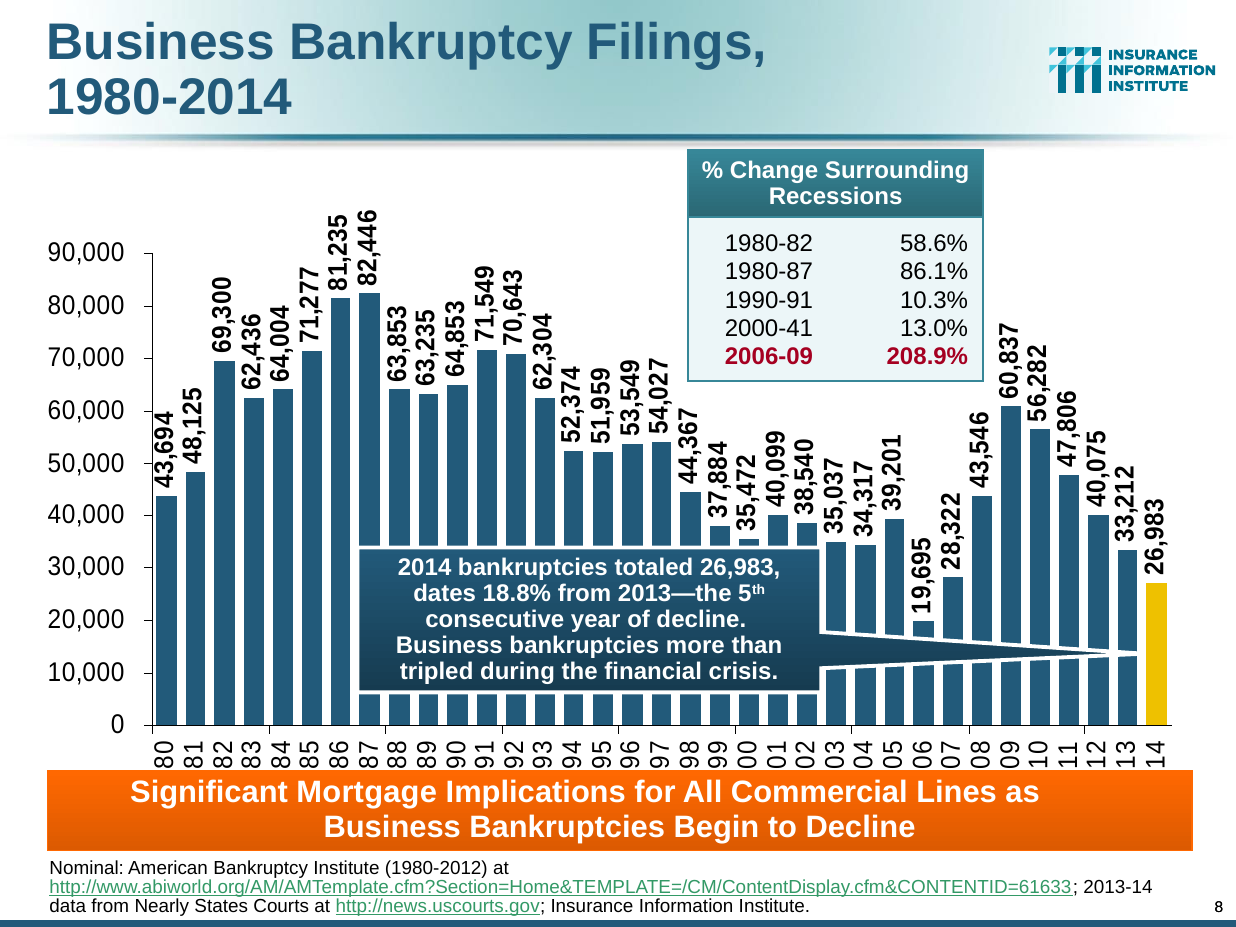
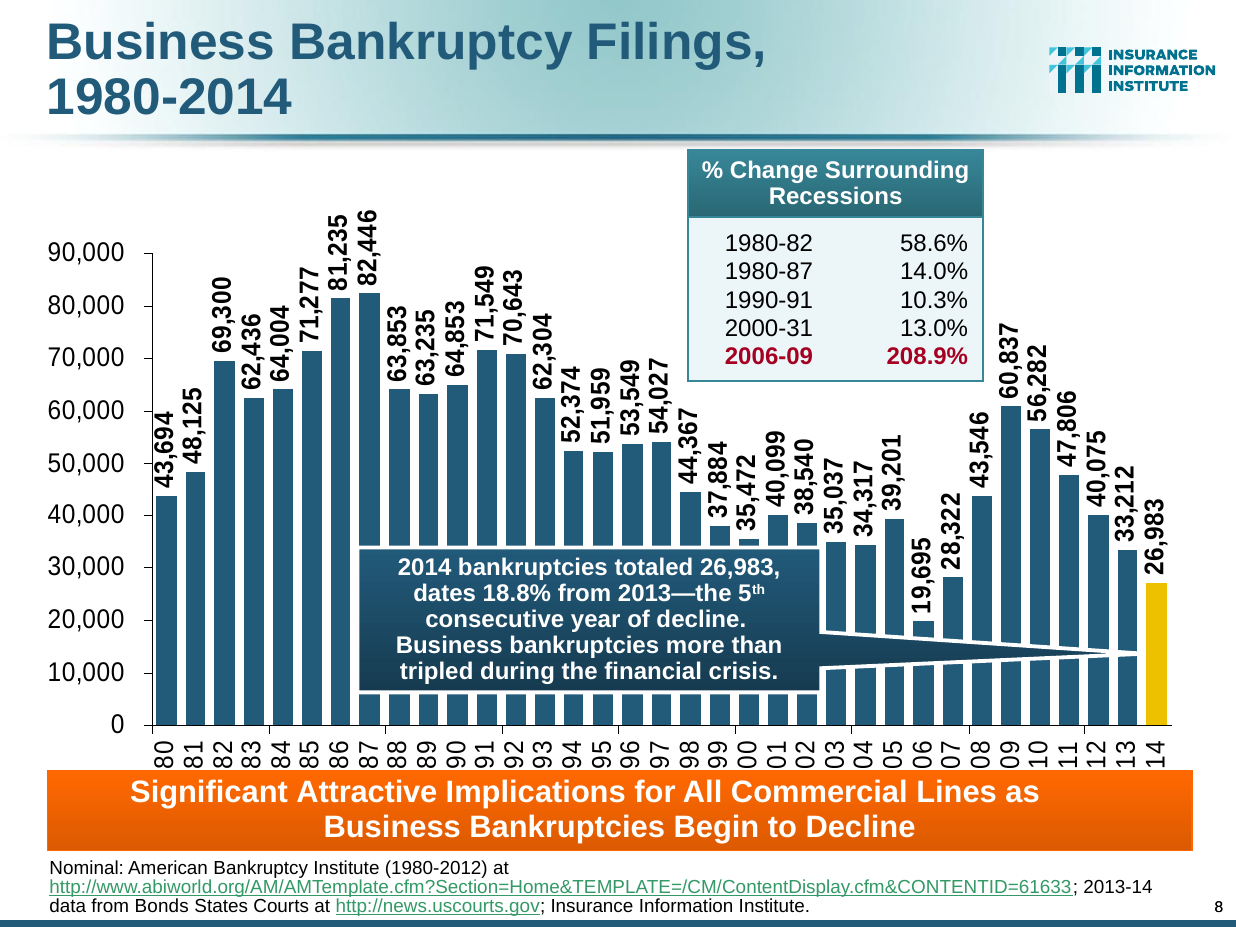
86.1%: 86.1% -> 14.0%
2000-41: 2000-41 -> 2000-31
Mortgage: Mortgage -> Attractive
Nearly: Nearly -> Bonds
